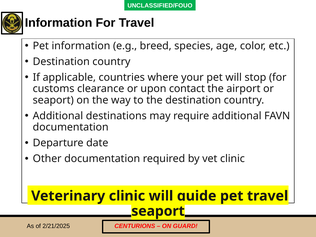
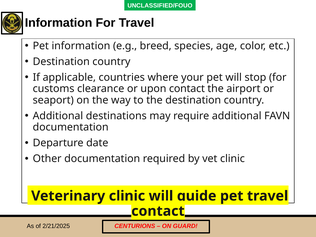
seaport at (158, 211): seaport -> contact
